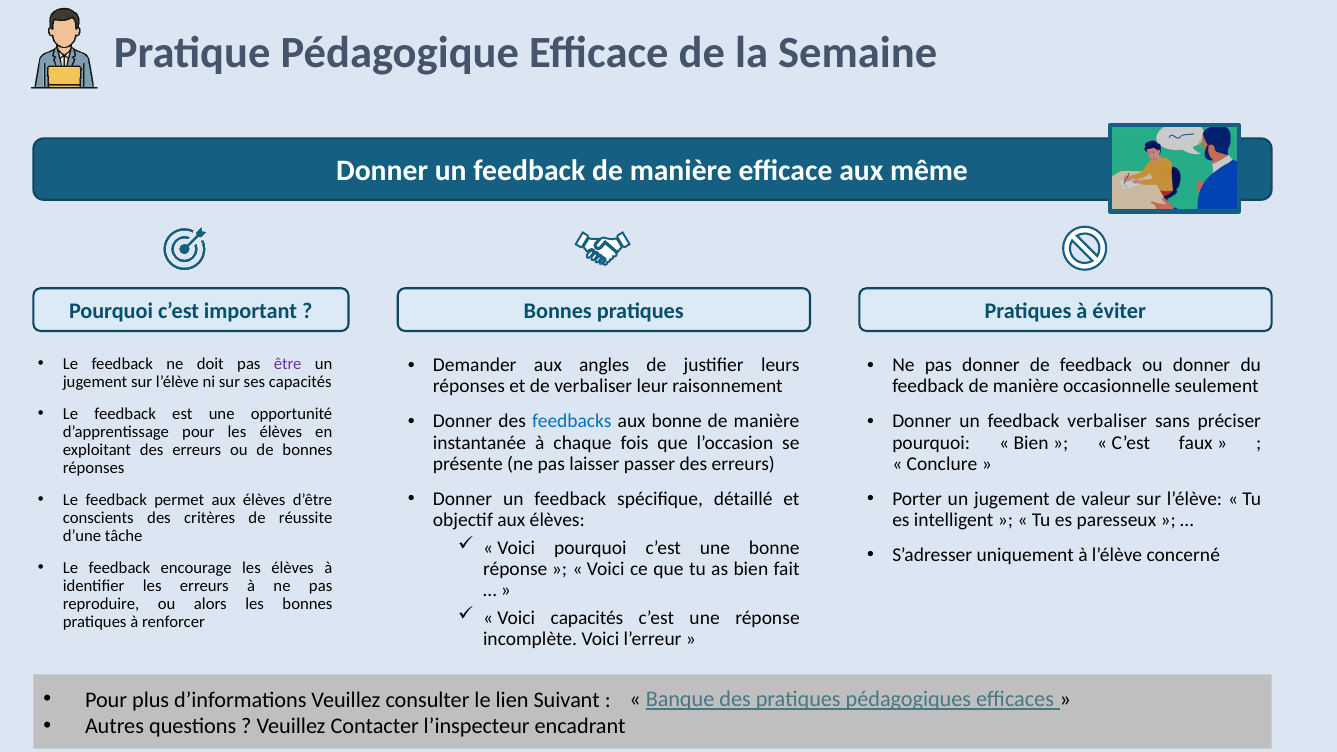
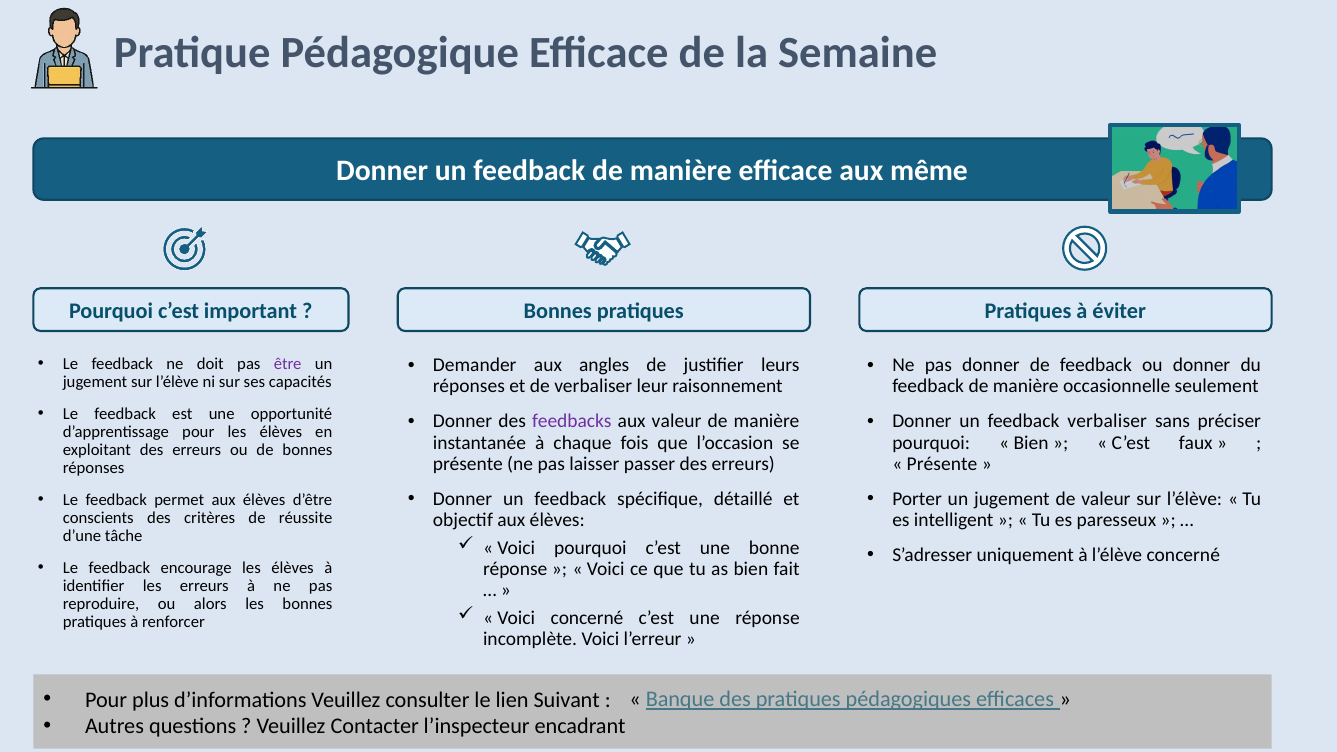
feedbacks colour: blue -> purple
aux bonne: bonne -> valeur
Conclure at (942, 464): Conclure -> Présente
Voici capacités: capacités -> concerné
